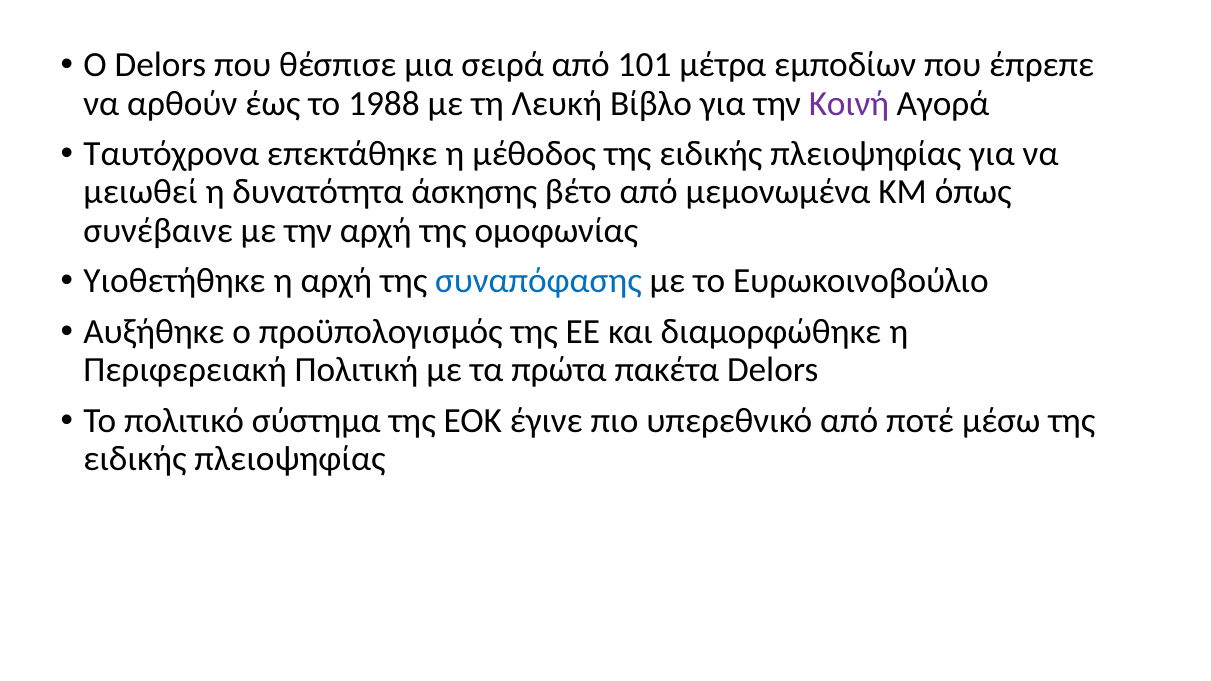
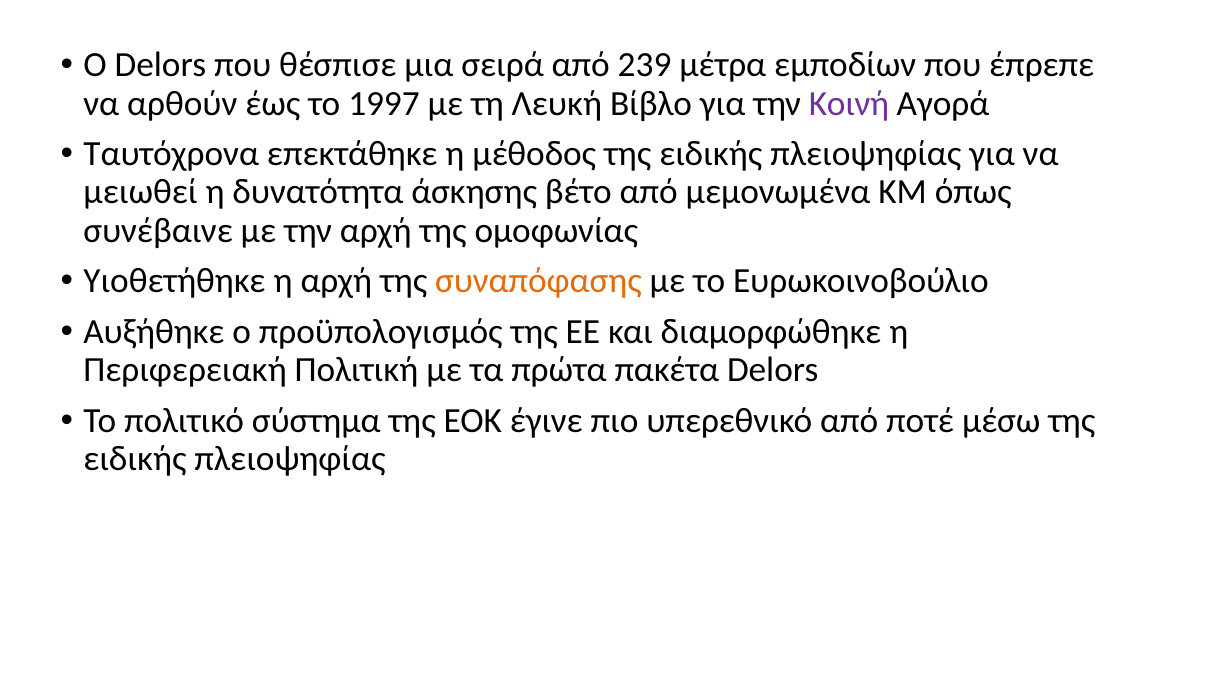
101: 101 -> 239
1988: 1988 -> 1997
συναπόφασης colour: blue -> orange
